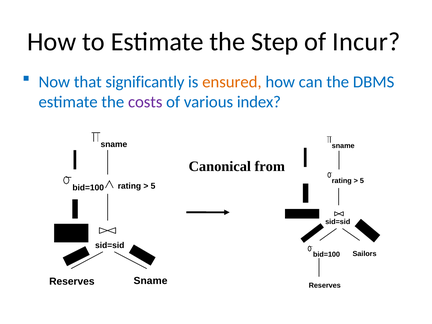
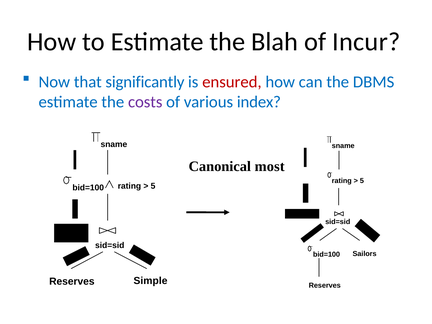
Step: Step -> Blah
ensured colour: orange -> red
from: from -> most
Reserves Sname: Sname -> Simple
